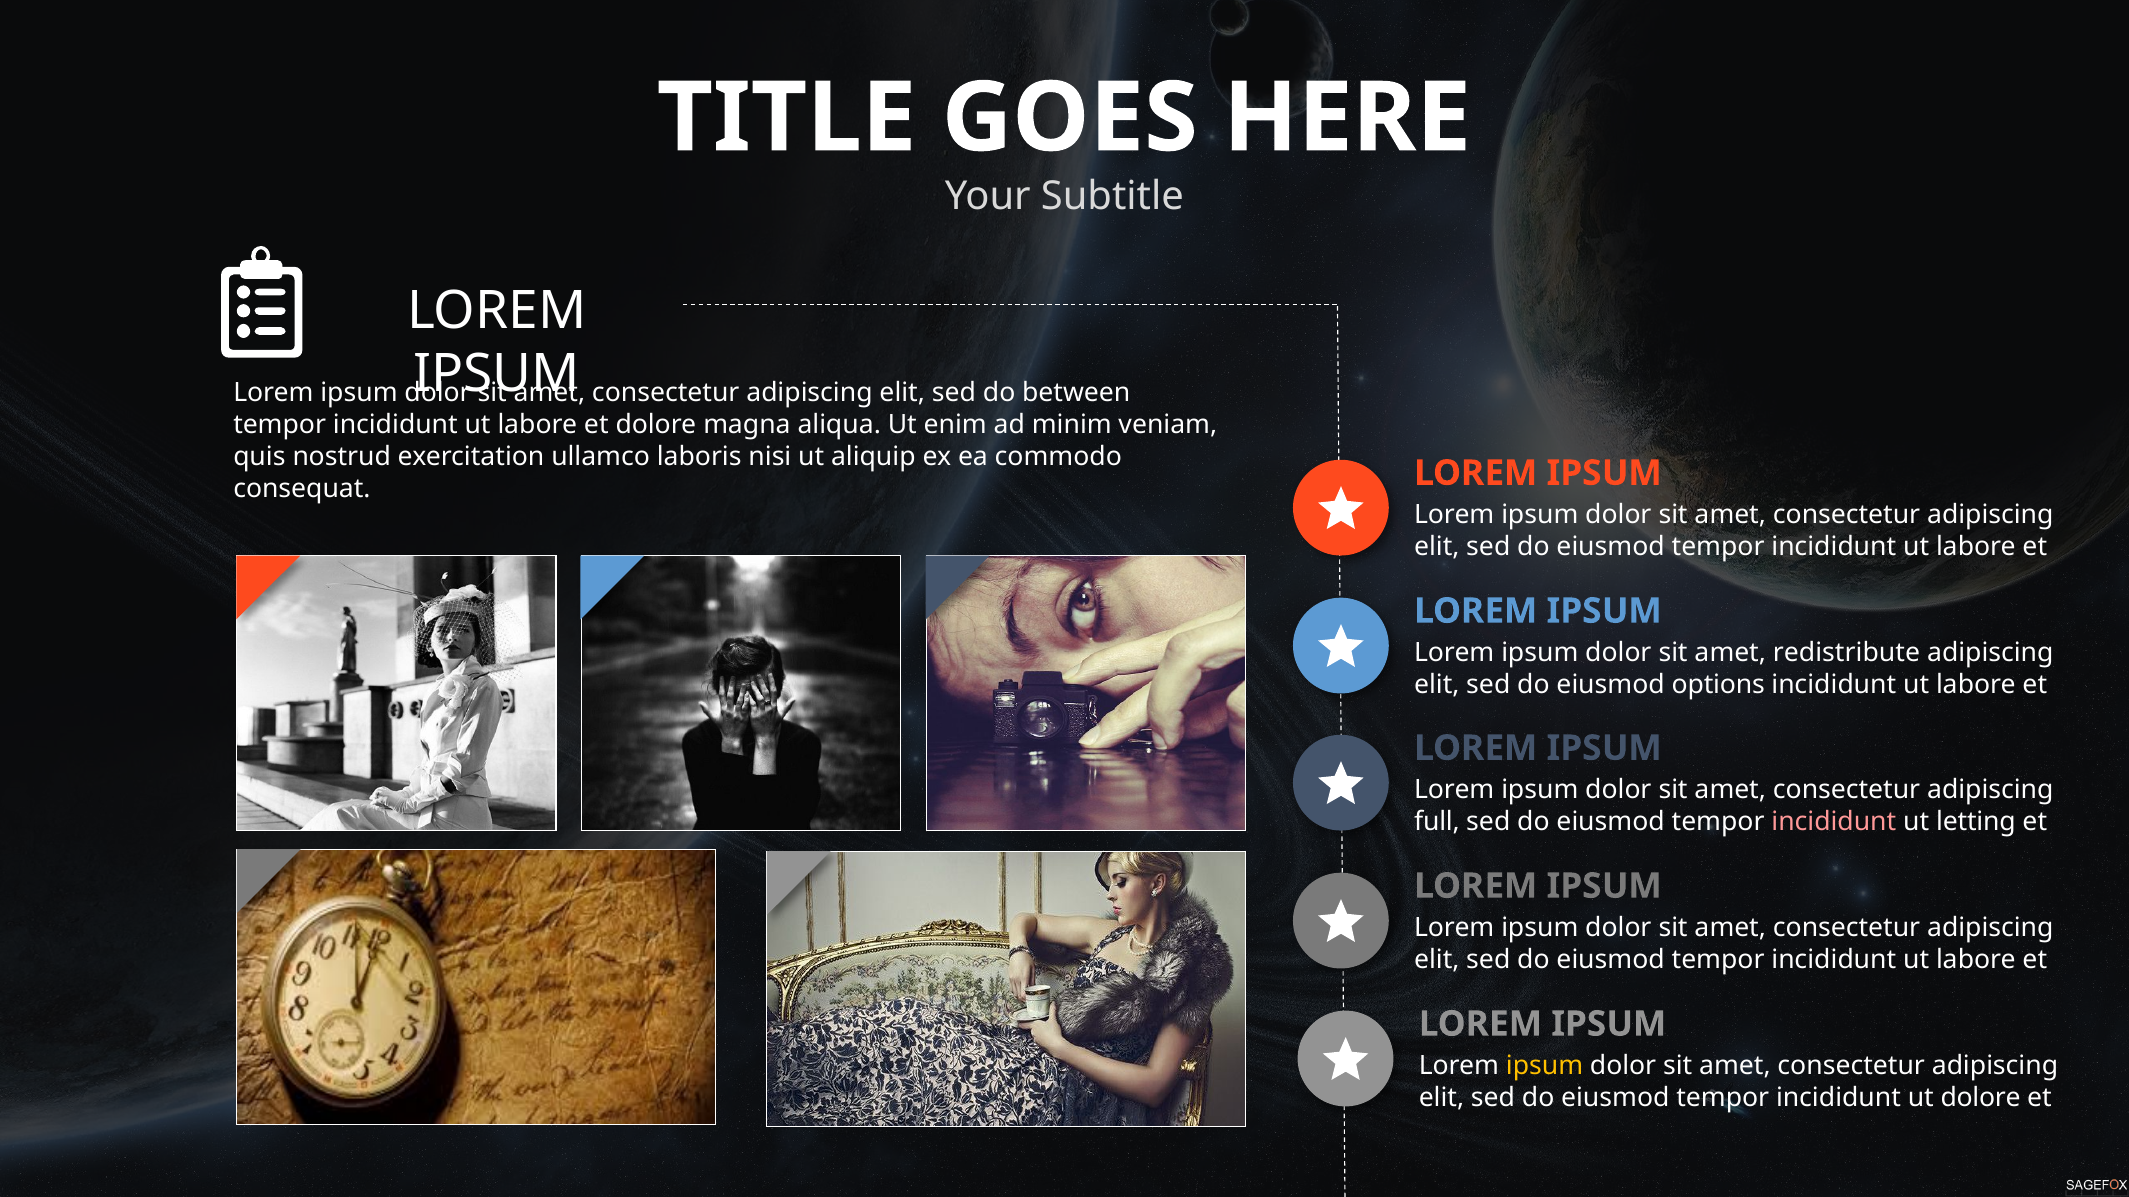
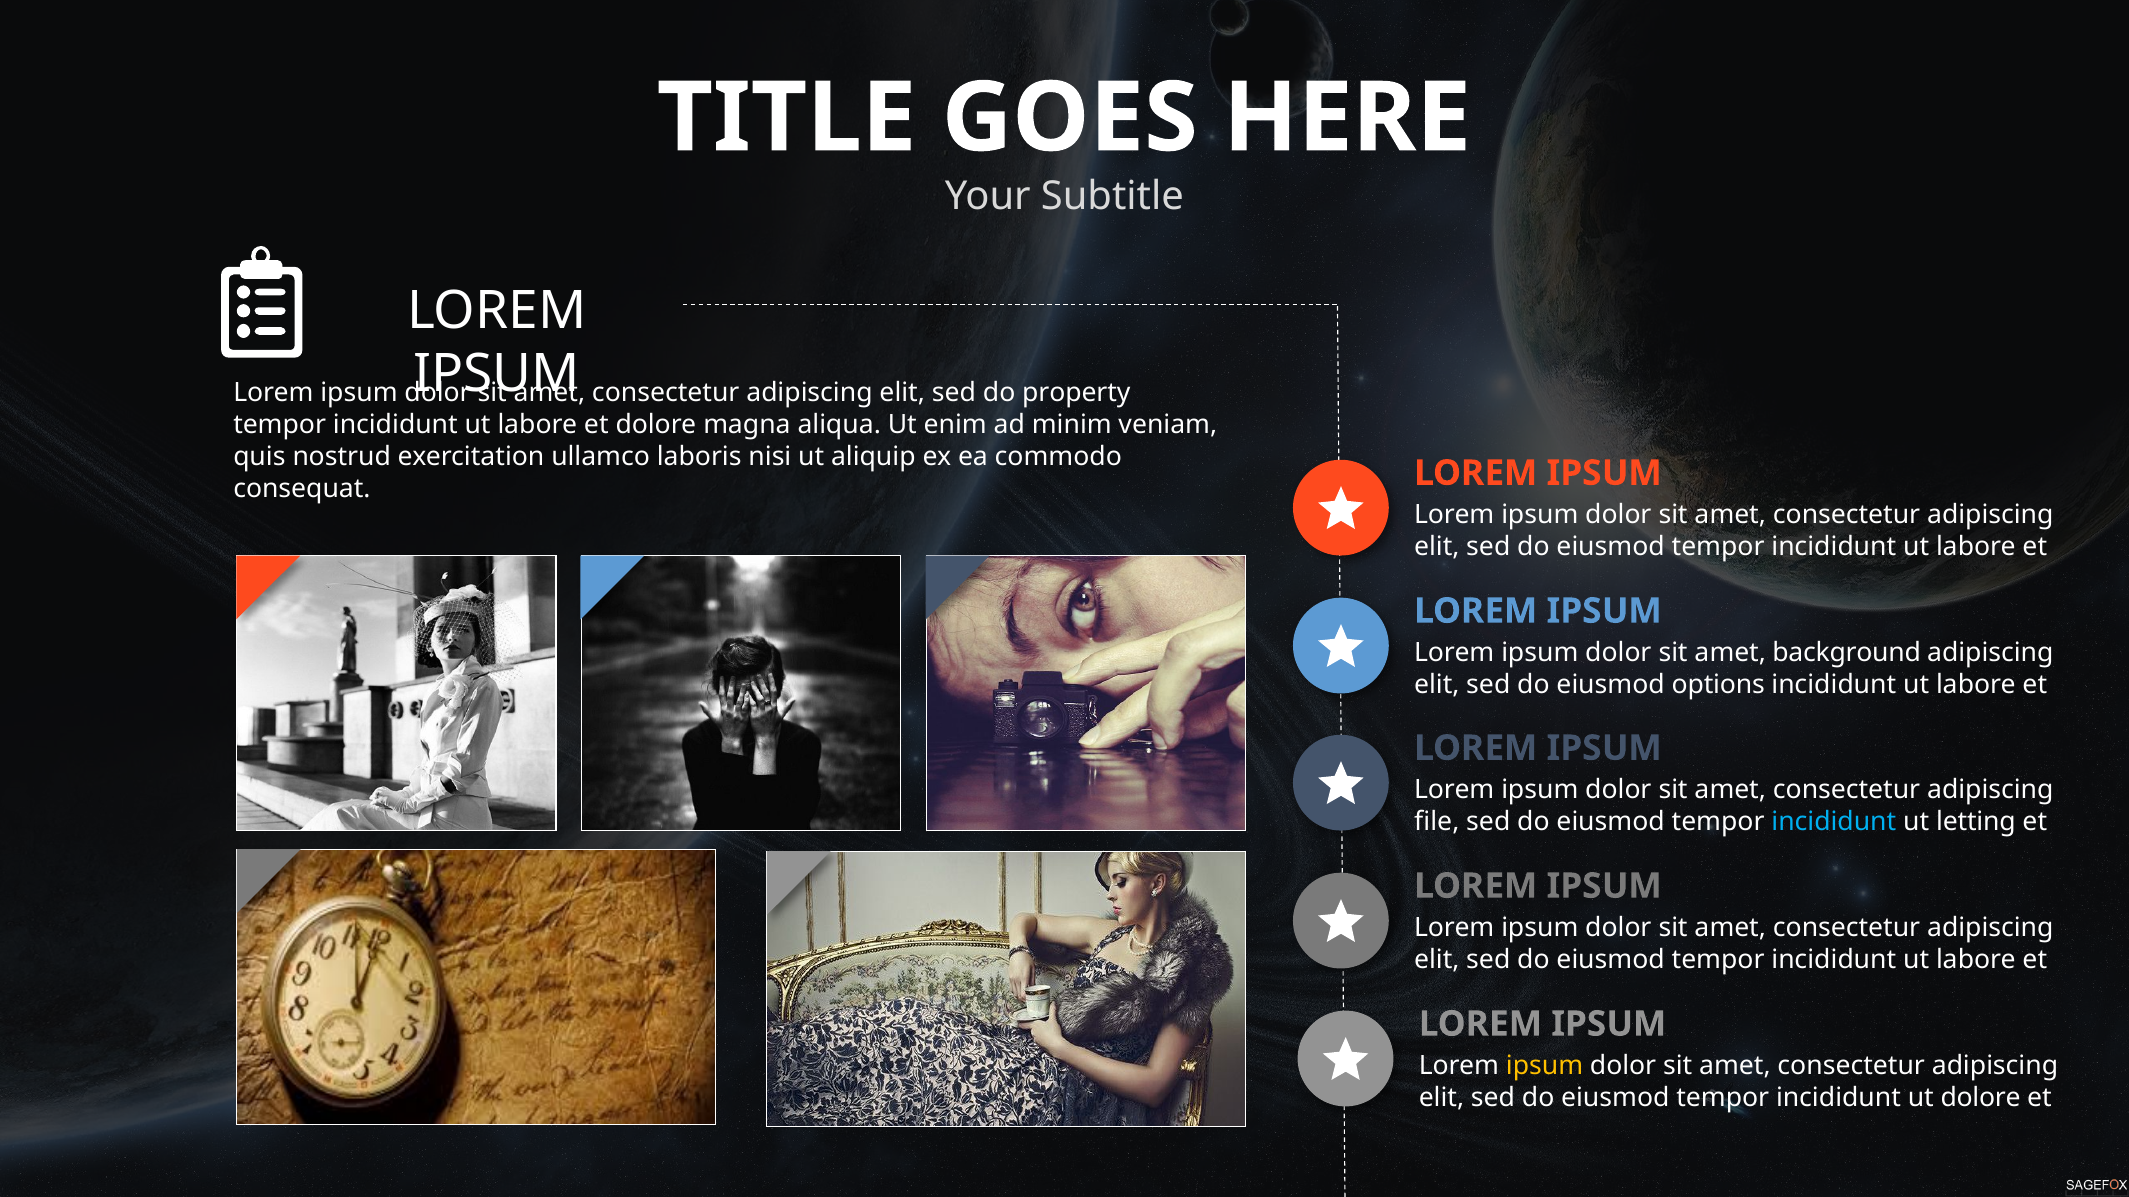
between: between -> property
redistribute: redistribute -> background
full: full -> file
incididunt at (1834, 822) colour: pink -> light blue
